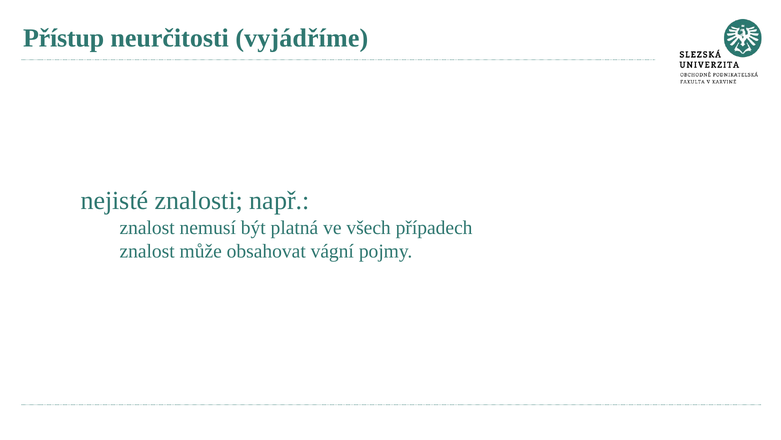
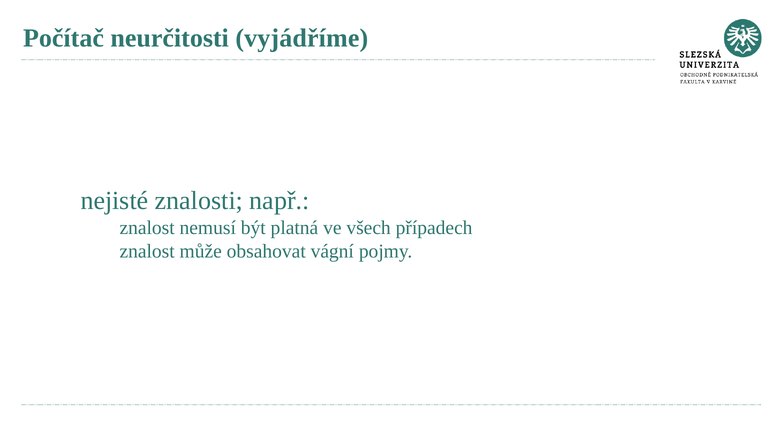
Přístup: Přístup -> Počítač
